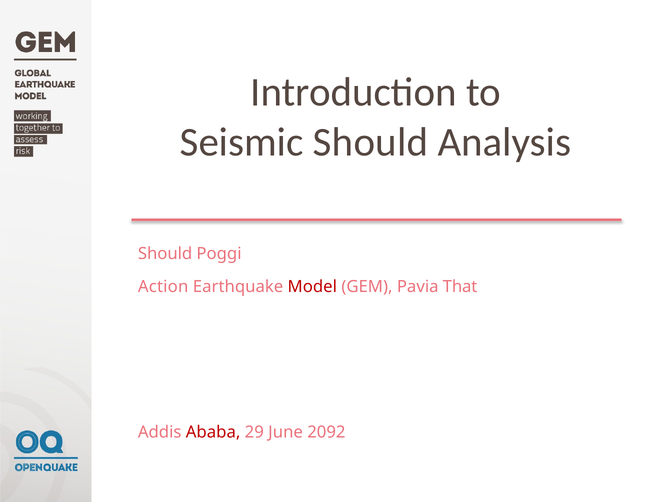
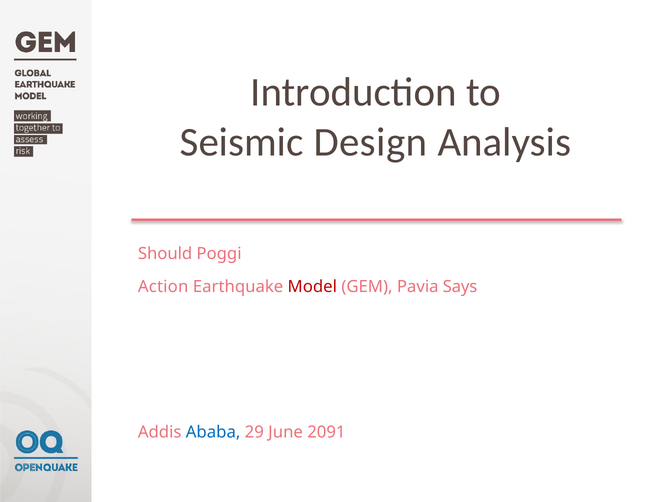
Seismic Should: Should -> Design
That: That -> Says
Ababa colour: red -> blue
2092: 2092 -> 2091
